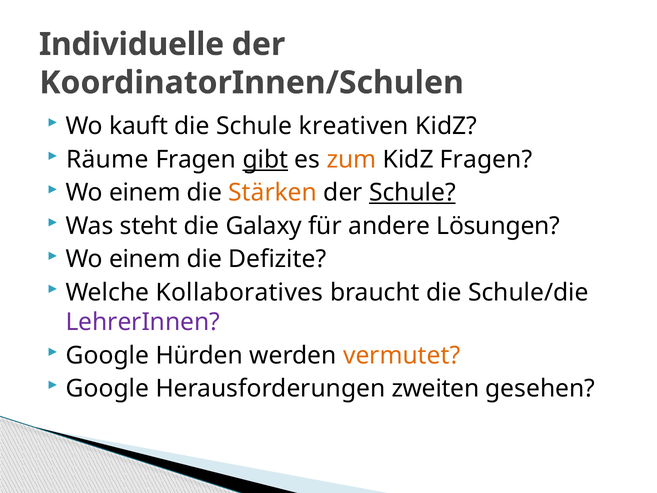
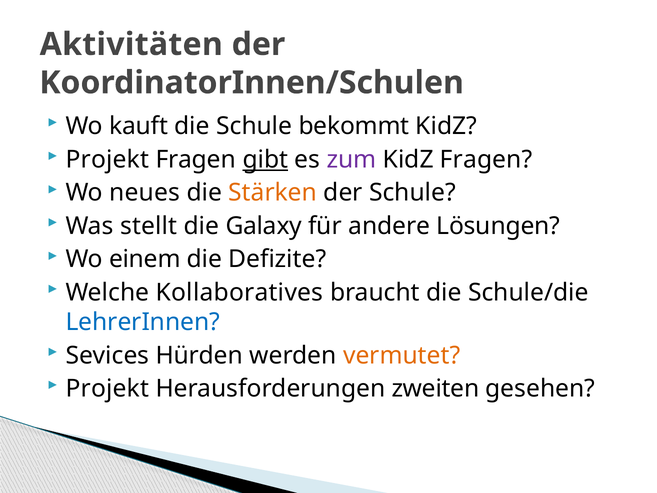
Individuelle: Individuelle -> Aktivitäten
kreativen: kreativen -> bekommt
Räume at (107, 159): Räume -> Projekt
zum colour: orange -> purple
einem at (145, 193): einem -> neues
Schule at (412, 193) underline: present -> none
steht: steht -> stellt
LehrerInnen colour: purple -> blue
Google at (107, 355): Google -> Sevices
Google at (107, 388): Google -> Projekt
